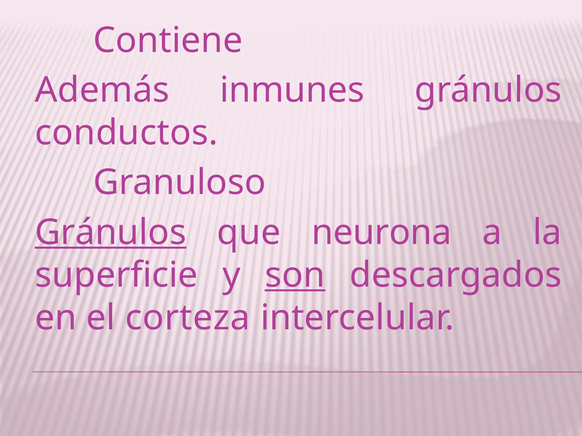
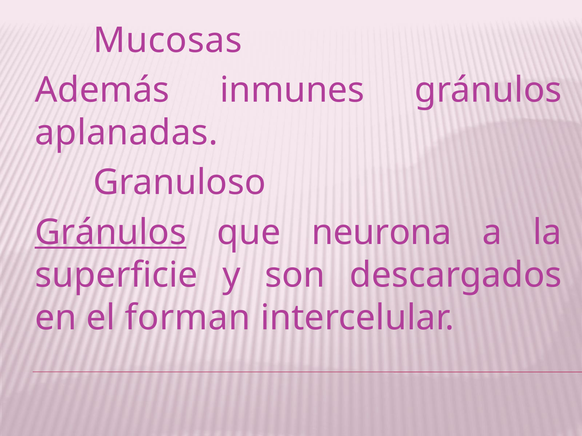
Contiene: Contiene -> Mucosas
conductos: conductos -> aplanadas
son underline: present -> none
corteza: corteza -> forman
